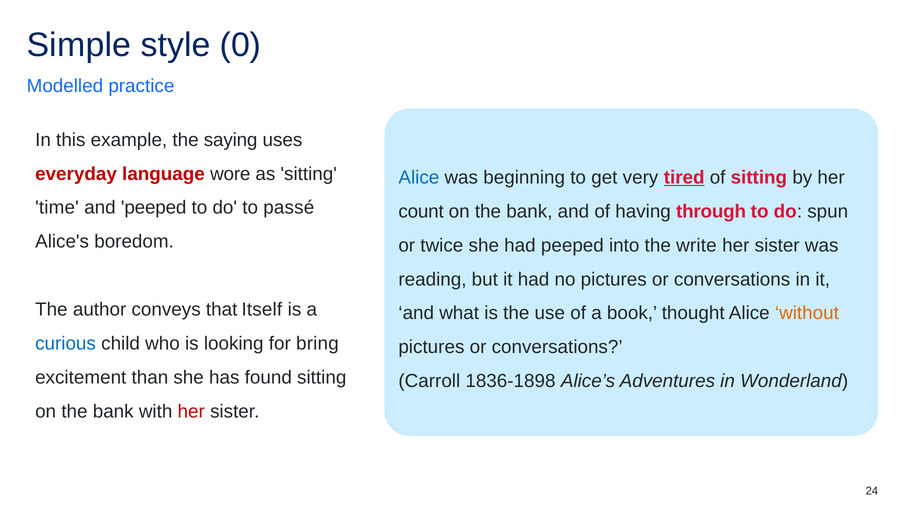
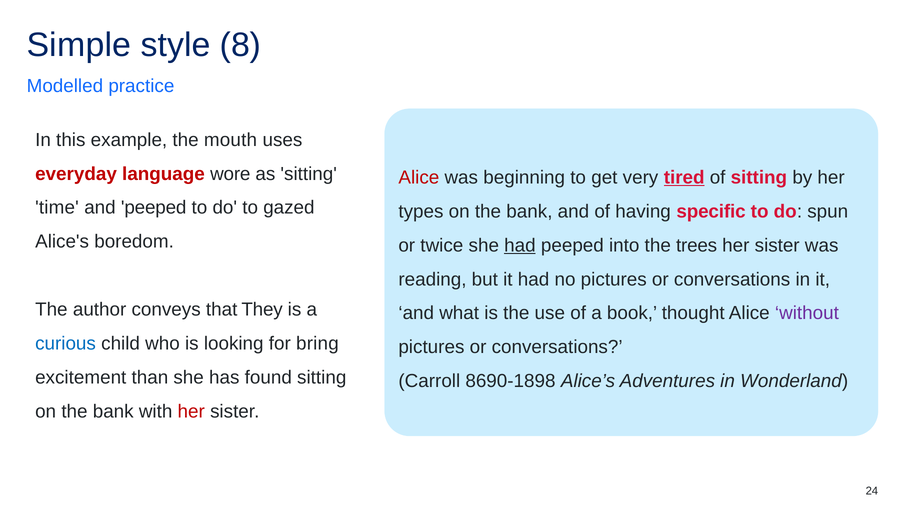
0: 0 -> 8
saying: saying -> mouth
Alice at (419, 177) colour: blue -> red
passé: passé -> gazed
count: count -> types
through: through -> specific
had at (520, 245) underline: none -> present
write: write -> trees
Itself: Itself -> They
without colour: orange -> purple
1836-1898: 1836-1898 -> 8690-1898
